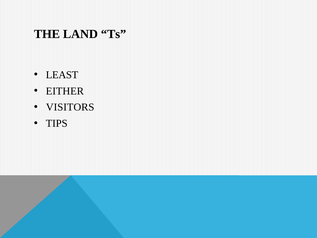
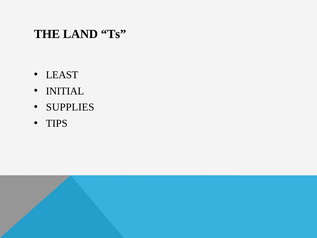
EITHER: EITHER -> INITIAL
VISITORS: VISITORS -> SUPPLIES
